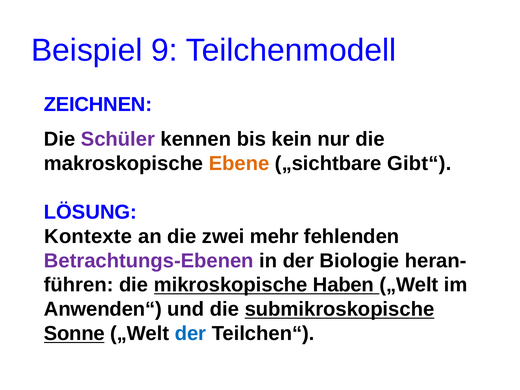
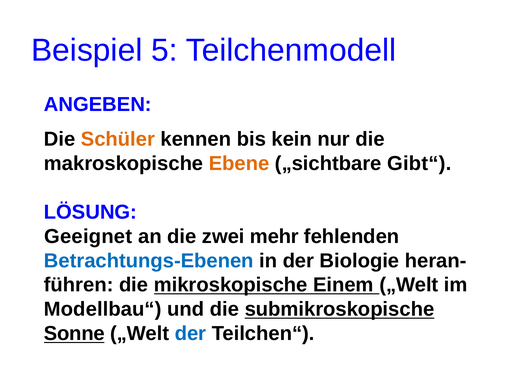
9: 9 -> 5
ZEICHNEN: ZEICHNEN -> ANGEBEN
Schüler colour: purple -> orange
Kontexte: Kontexte -> Geeignet
Betrachtungs-Ebenen colour: purple -> blue
Haben: Haben -> Einem
Anwenden“: Anwenden“ -> Modellbau“
